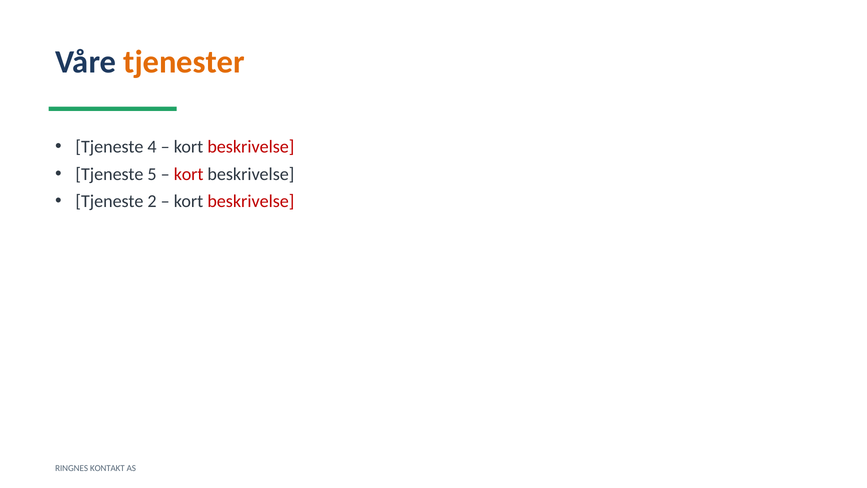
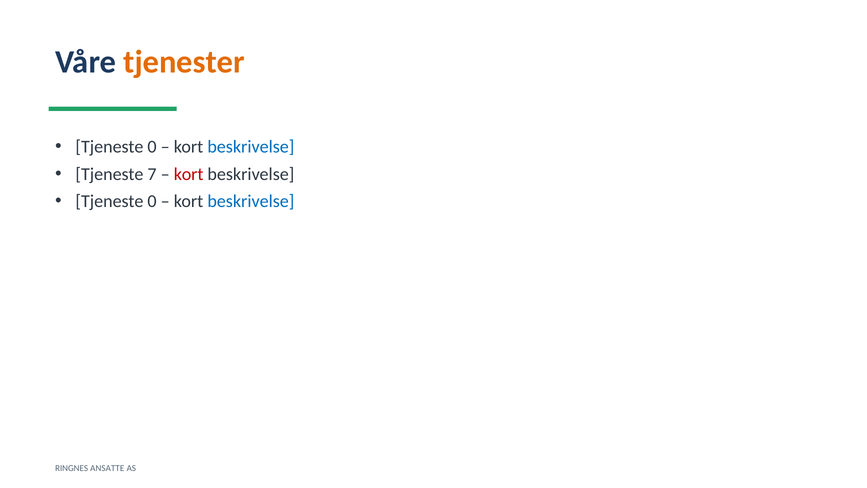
4 at (152, 147): 4 -> 0
beskrivelse at (251, 147) colour: red -> blue
5: 5 -> 7
2 at (152, 201): 2 -> 0
beskrivelse at (251, 201) colour: red -> blue
KONTAKT: KONTAKT -> ANSATTE
